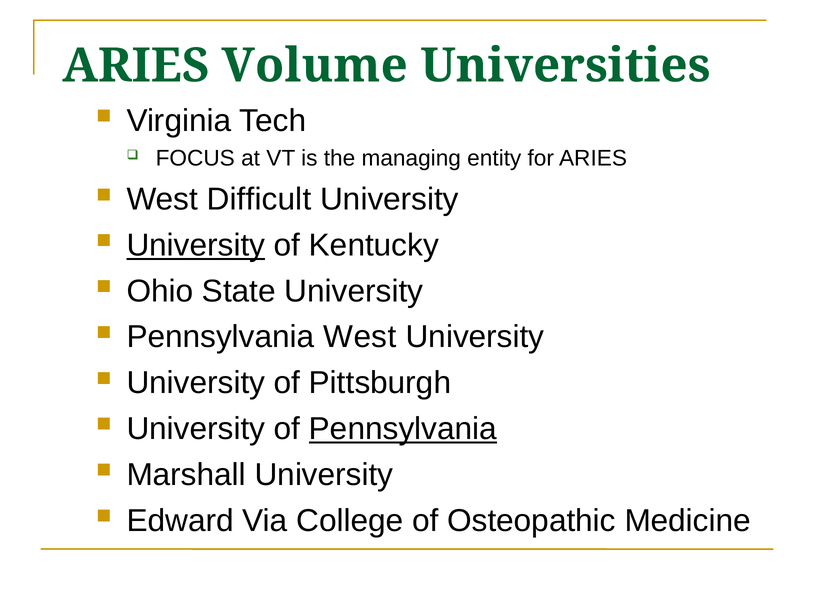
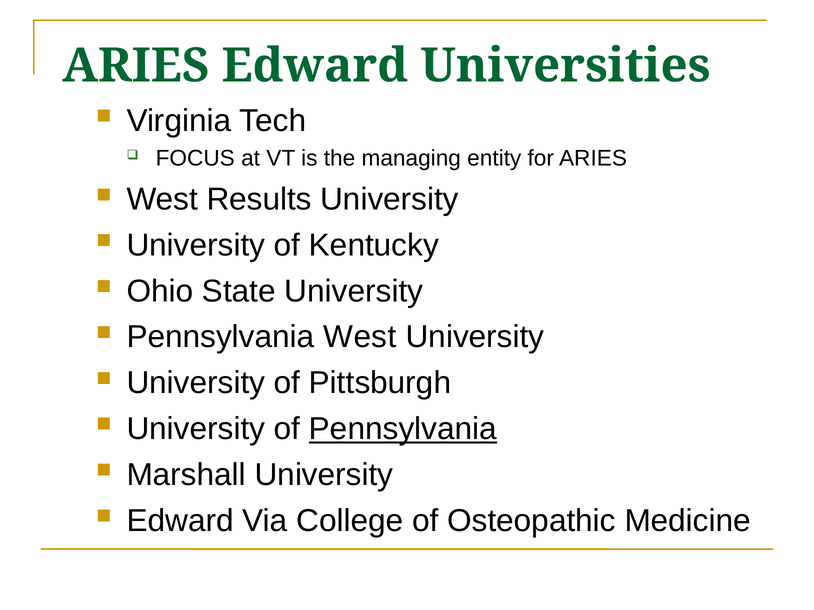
ARIES Volume: Volume -> Edward
Difficult: Difficult -> Results
University at (196, 245) underline: present -> none
